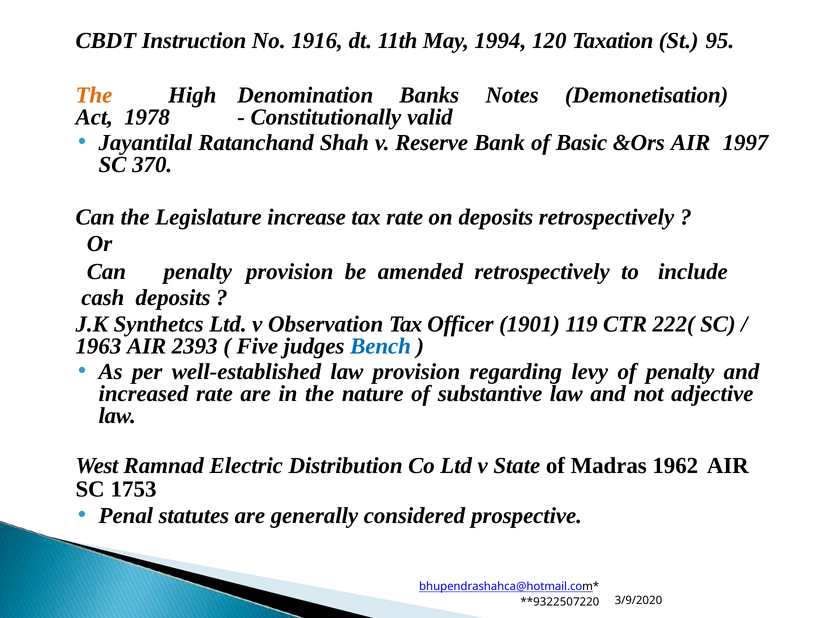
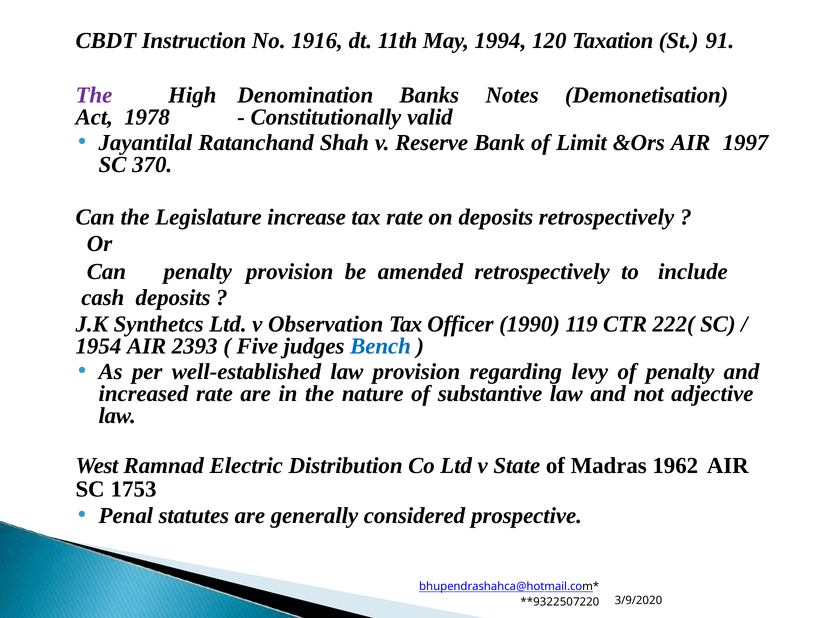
95: 95 -> 91
The at (94, 95) colour: orange -> purple
Basic: Basic -> Limit
1901: 1901 -> 1990
1963: 1963 -> 1954
